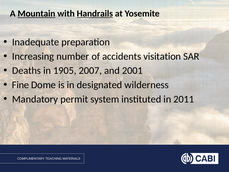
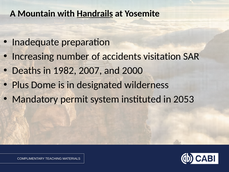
Mountain underline: present -> none
1905: 1905 -> 1982
2001: 2001 -> 2000
Fine: Fine -> Plus
2011: 2011 -> 2053
